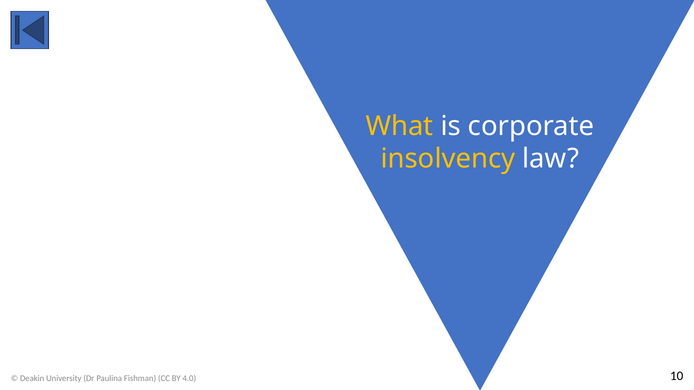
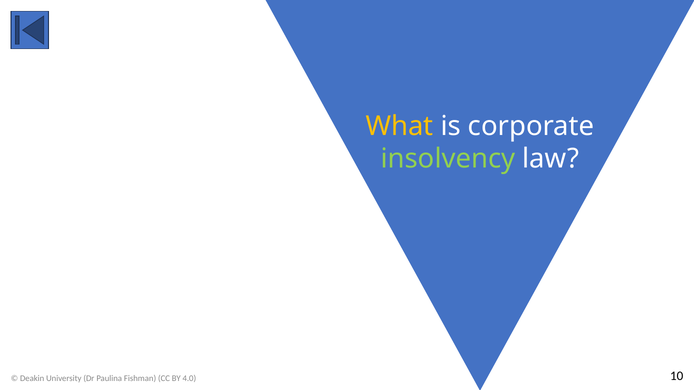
insolvency colour: yellow -> light green
